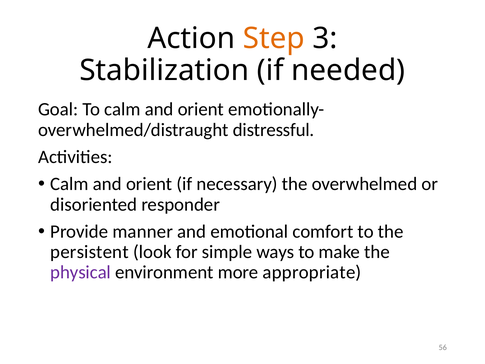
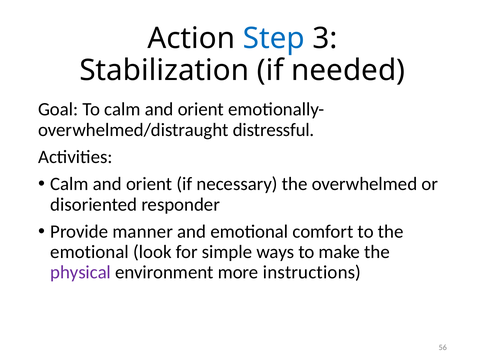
Step colour: orange -> blue
persistent at (90, 252): persistent -> emotional
appropriate: appropriate -> instructions
